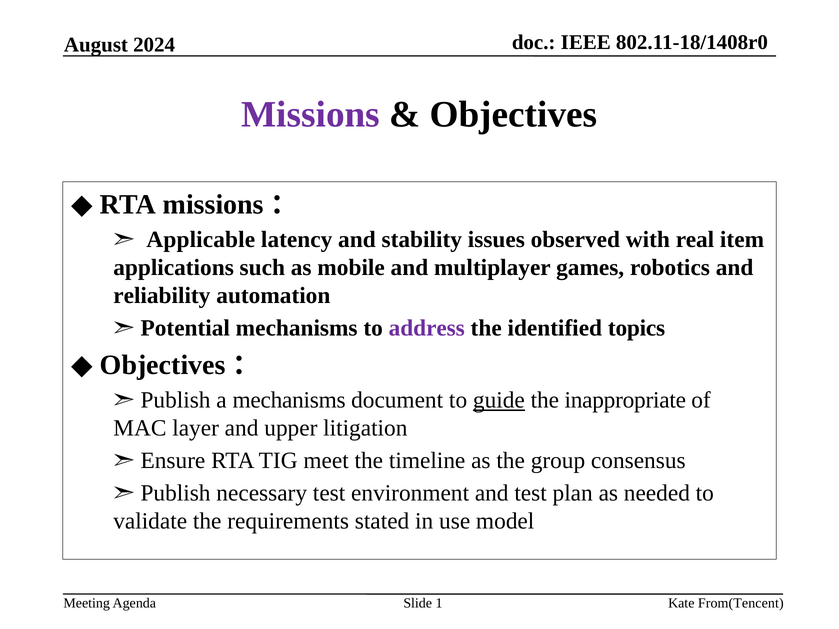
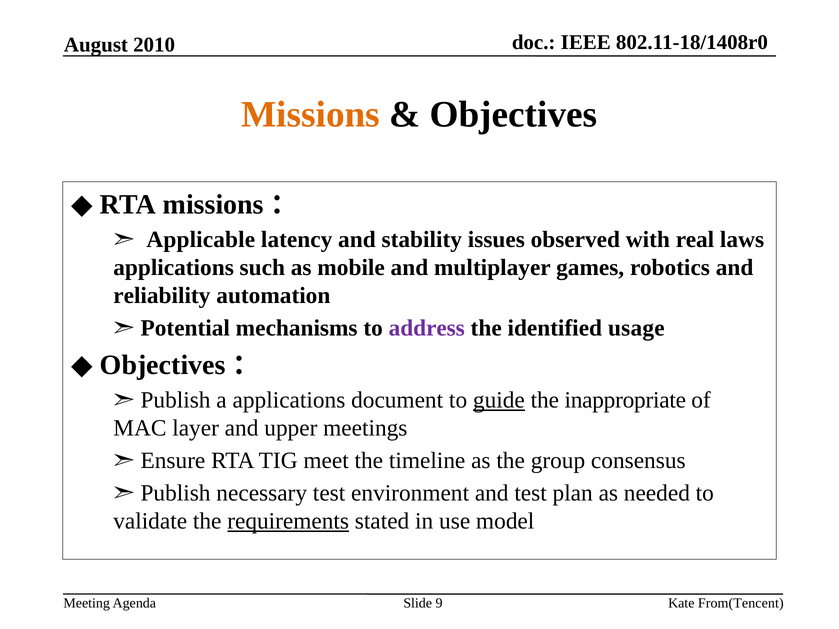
2024: 2024 -> 2010
Missions colour: purple -> orange
item: item -> laws
topics: topics -> usage
a mechanisms: mechanisms -> applications
litigation: litigation -> meetings
requirements underline: none -> present
1: 1 -> 9
